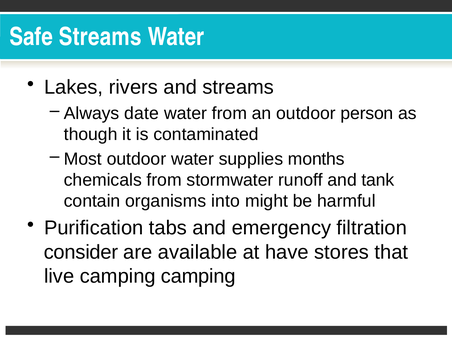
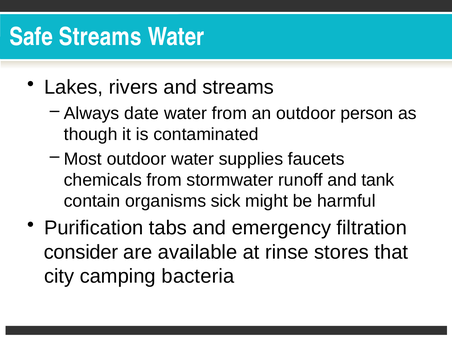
months: months -> faucets
into: into -> sick
have: have -> rinse
live: live -> city
camping camping: camping -> bacteria
